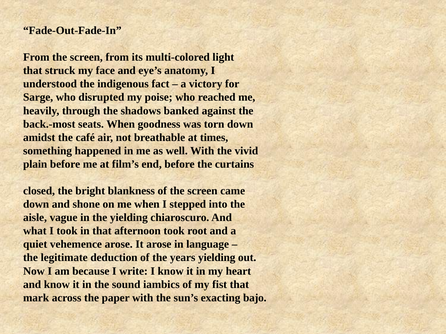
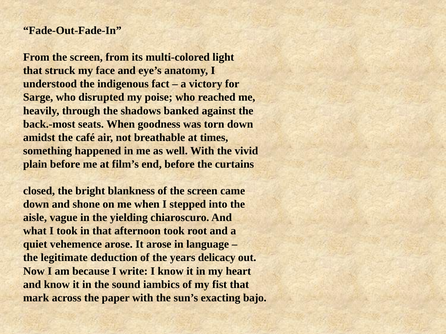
years yielding: yielding -> delicacy
